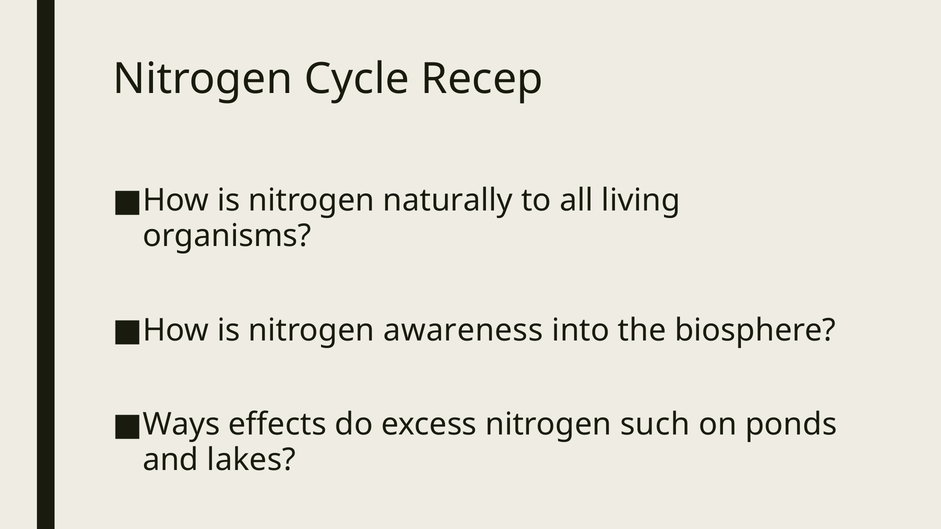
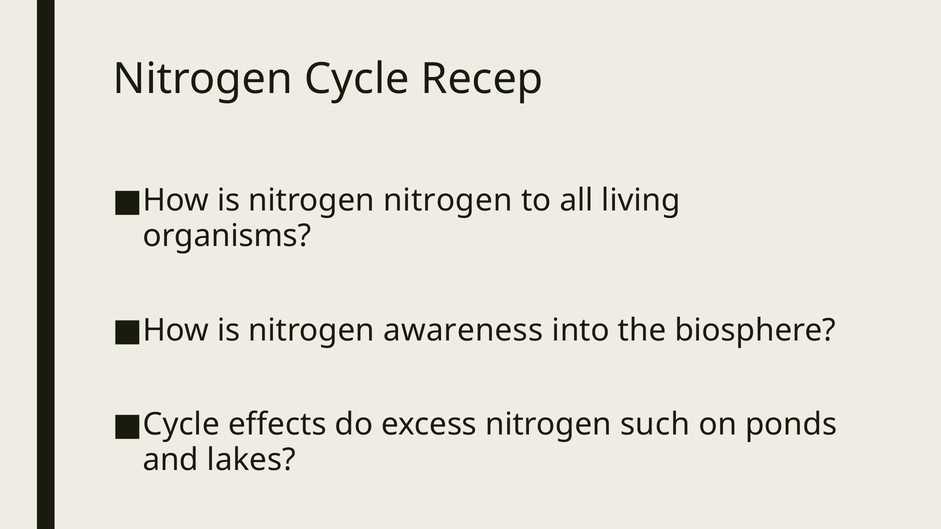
nitrogen naturally: naturally -> nitrogen
Ways at (181, 425): Ways -> Cycle
